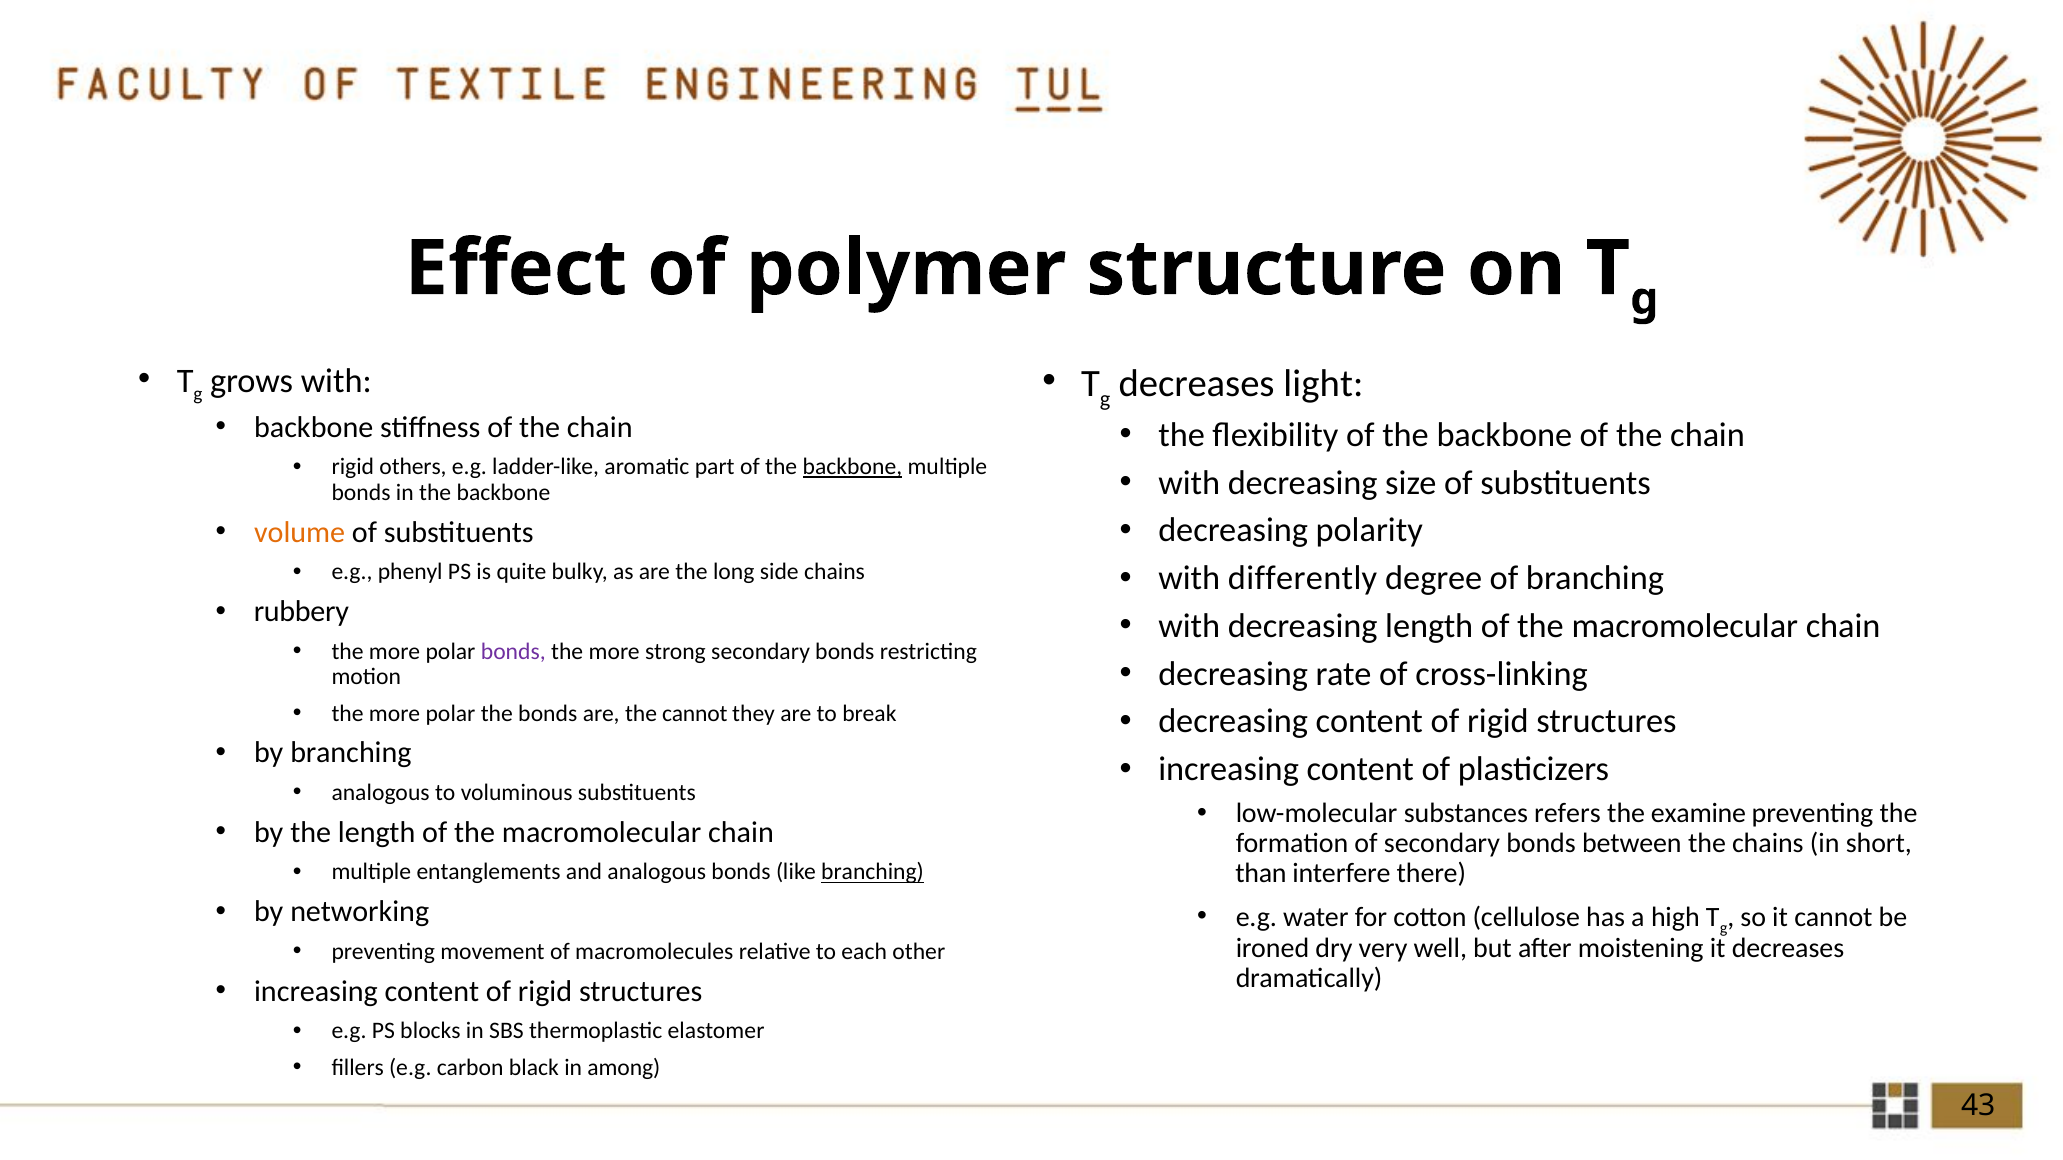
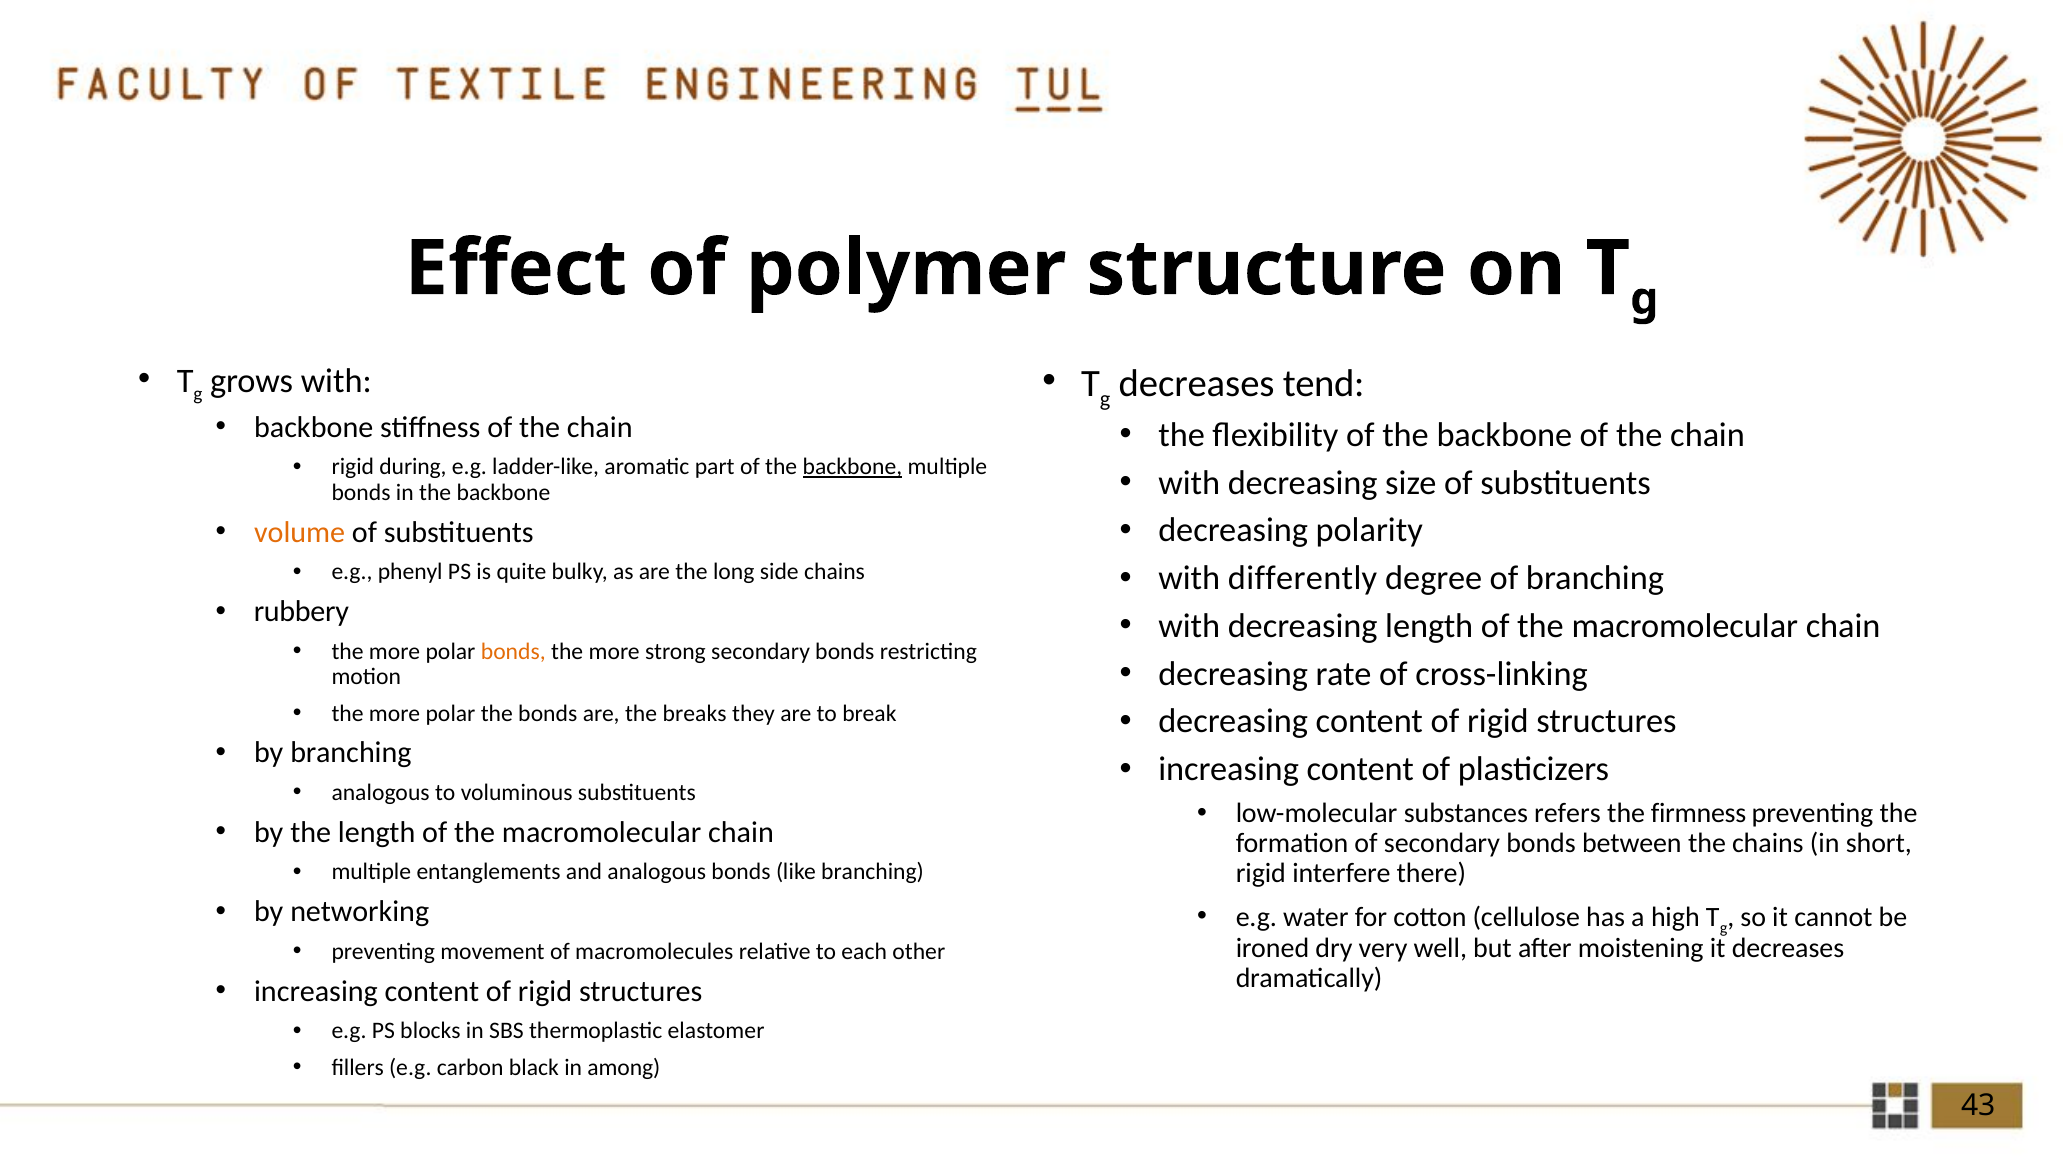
light: light -> tend
others: others -> during
bonds at (513, 652) colour: purple -> orange
the cannot: cannot -> breaks
examine: examine -> firmness
branching at (872, 872) underline: present -> none
than at (1261, 874): than -> rigid
